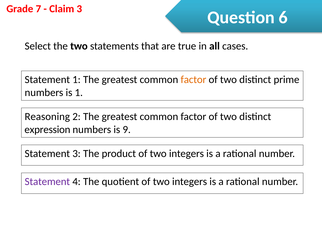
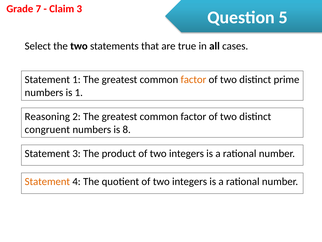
6: 6 -> 5
expression: expression -> congruent
9: 9 -> 8
Statement at (47, 181) colour: purple -> orange
